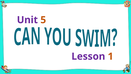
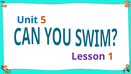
Unit colour: purple -> blue
